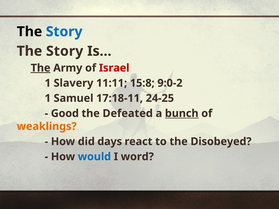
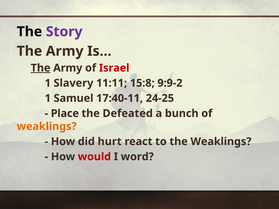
Story at (64, 32) colour: blue -> purple
Story at (65, 51): Story -> Army
9:0-2: 9:0-2 -> 9:9-2
17:18-11: 17:18-11 -> 17:40-11
Good: Good -> Place
bunch underline: present -> none
days: days -> hurt
the Disobeyed: Disobeyed -> Weaklings
would colour: blue -> red
